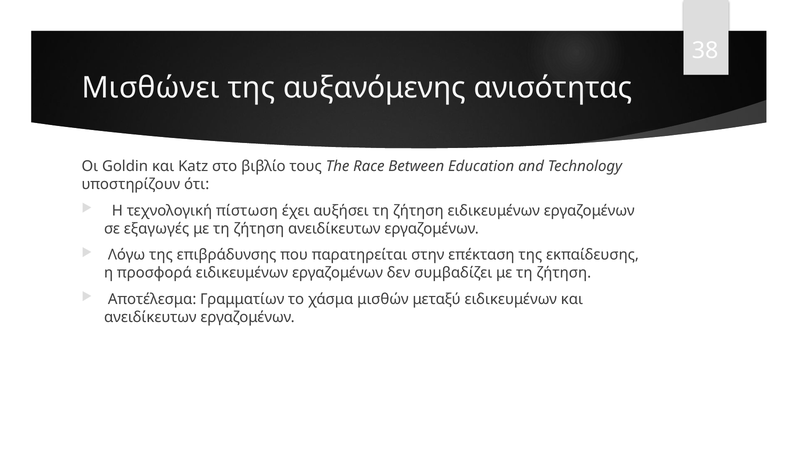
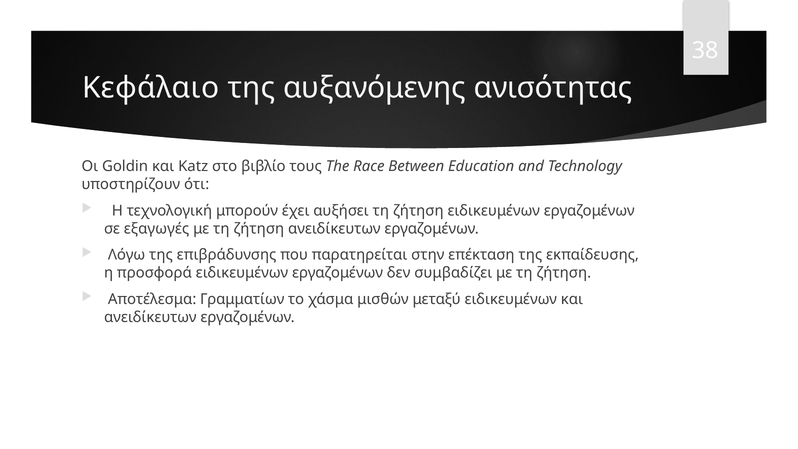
Μισθώνει: Μισθώνει -> Κεφάλαιο
πίστωση: πίστωση -> μπορούν
